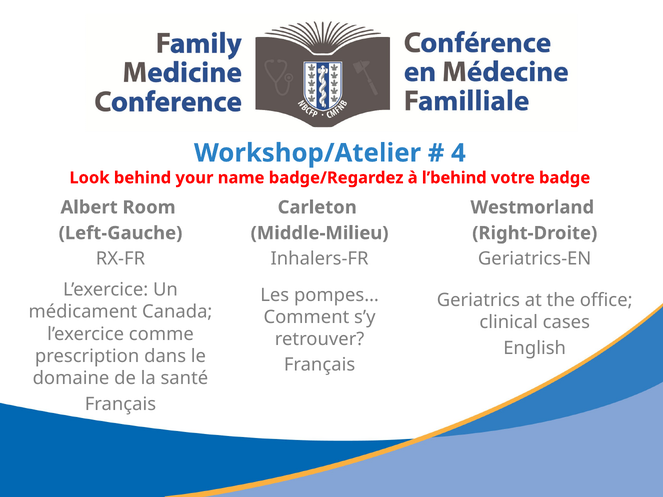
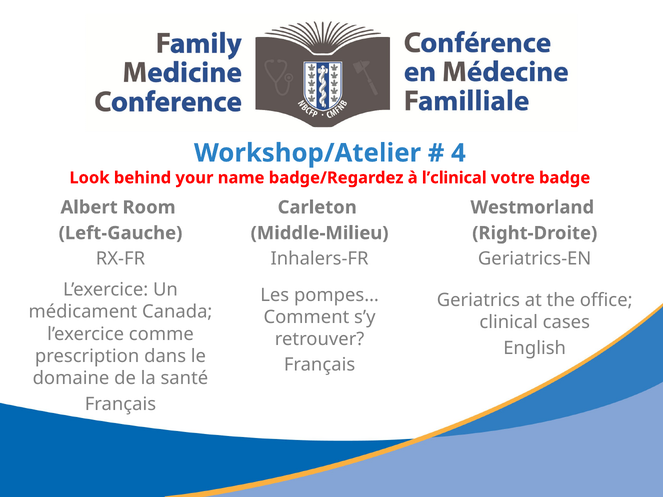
l’behind: l’behind -> l’clinical
